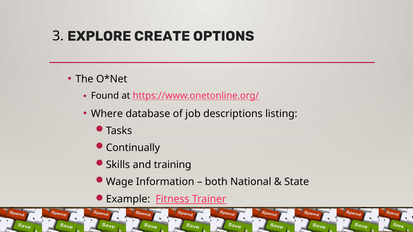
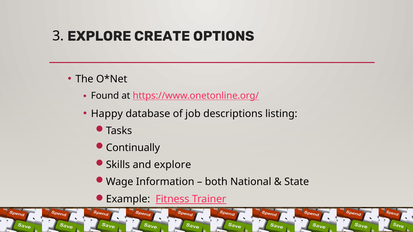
Where: Where -> Happy
and training: training -> explore
